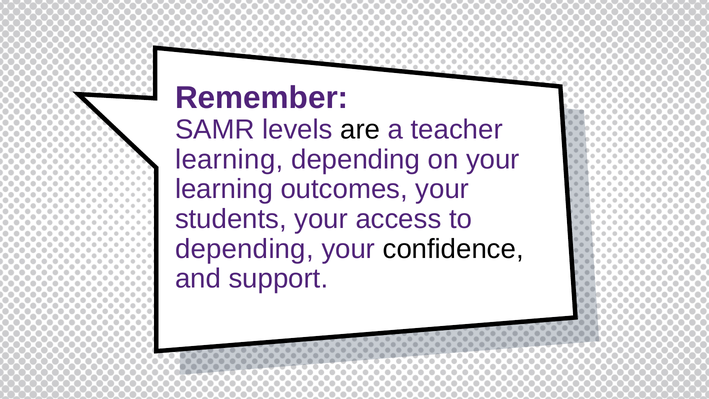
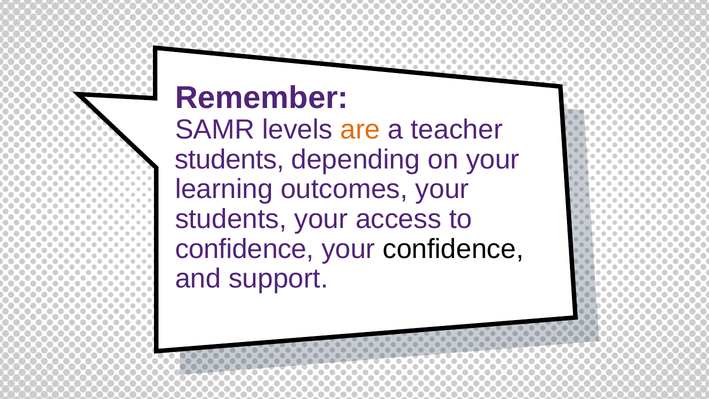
are colour: black -> orange
learning at (229, 159): learning -> students
depending at (244, 249): depending -> confidence
